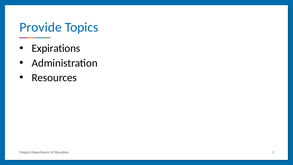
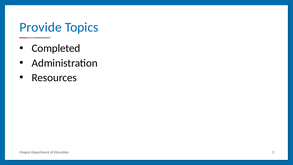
Expirations: Expirations -> Completed
